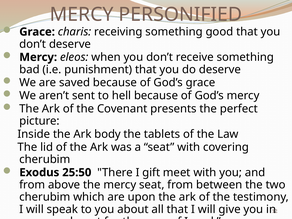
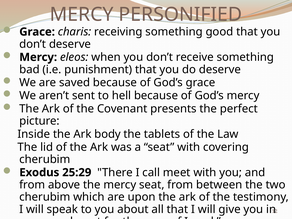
25:50: 25:50 -> 25:29
gift: gift -> call
